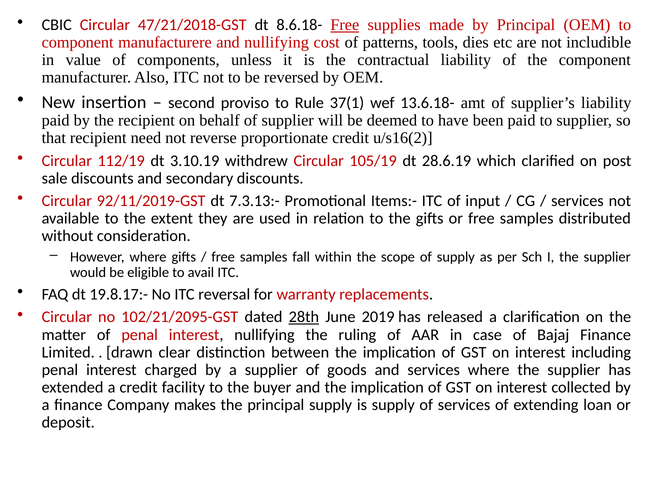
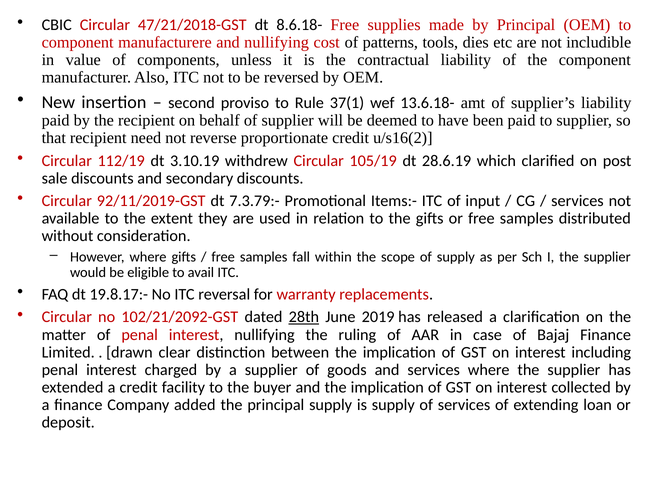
Free at (345, 25) underline: present -> none
7.3.13:-: 7.3.13:- -> 7.3.79:-
102/21/2095-GST: 102/21/2095-GST -> 102/21/2092-GST
makes: makes -> added
